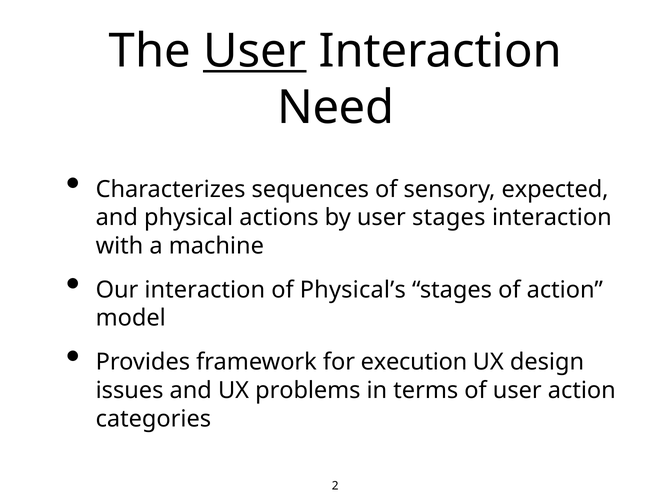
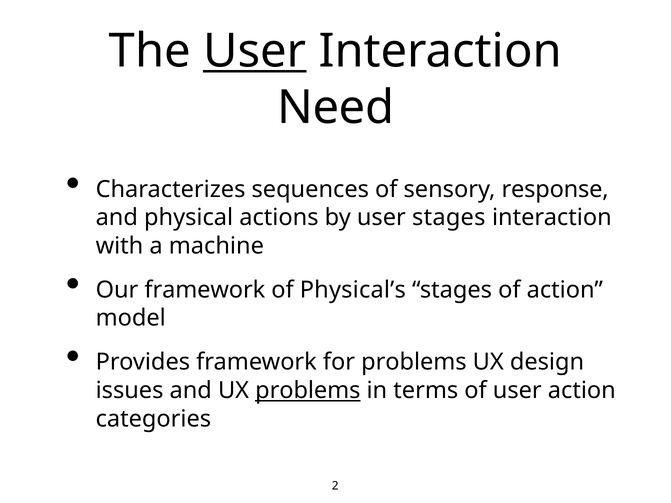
expected: expected -> response
Our interaction: interaction -> framework
for execution: execution -> problems
problems at (308, 391) underline: none -> present
